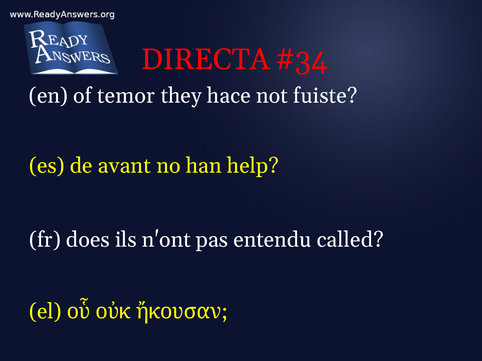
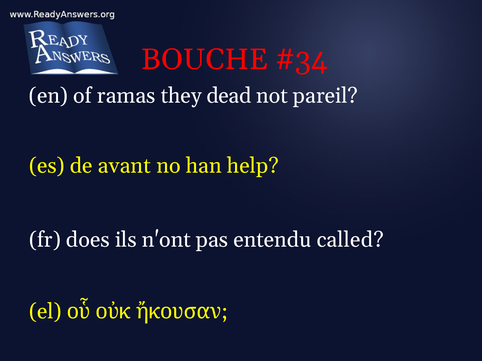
DIRECTA: DIRECTA -> BOUCHE
temor: temor -> ramas
hace: hace -> dead
fuiste: fuiste -> pareil
